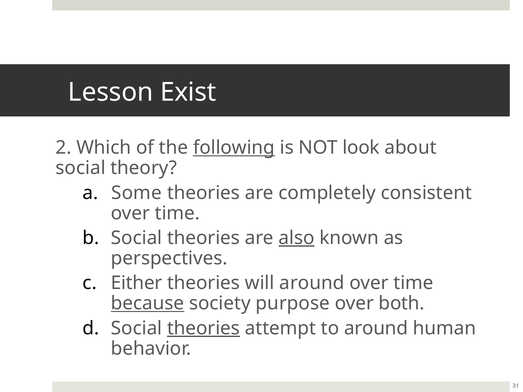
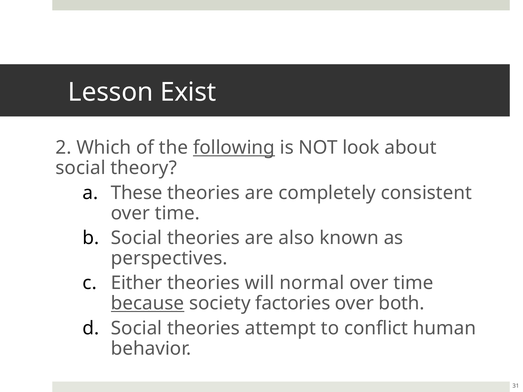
Some: Some -> These
also underline: present -> none
will around: around -> normal
purpose: purpose -> factories
theories at (204, 328) underline: present -> none
to around: around -> conflict
